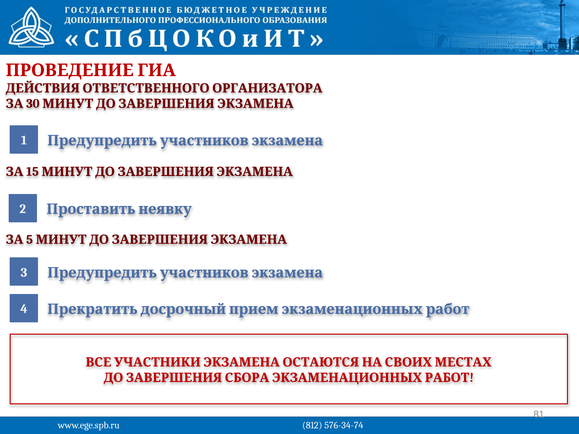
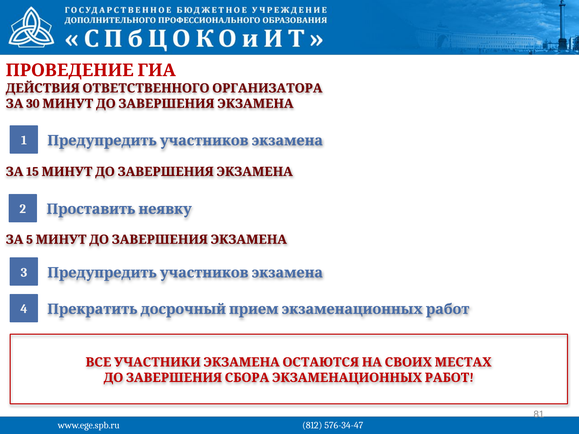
576-34-74: 576-34-74 -> 576-34-47
